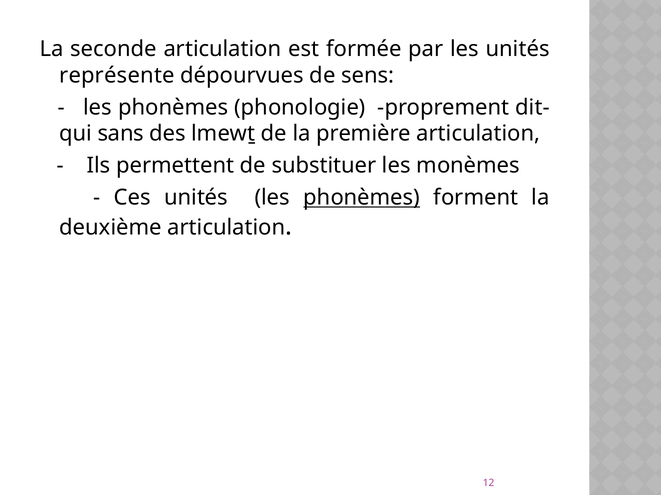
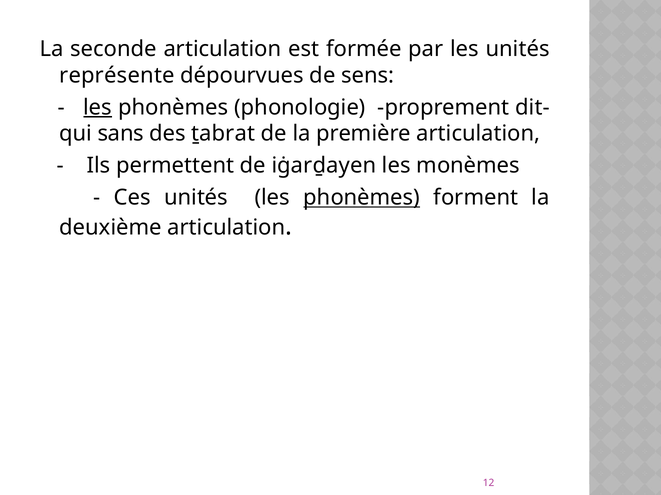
les at (98, 107) underline: none -> present
lmewṯ: lmewṯ -> ṯabrat
substituer: substituer -> iġarḏayen
